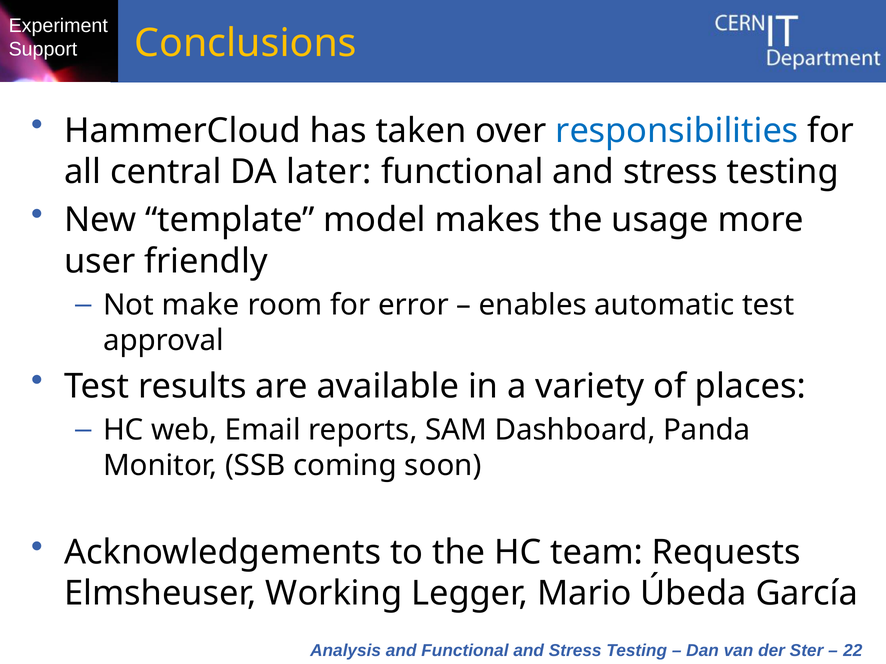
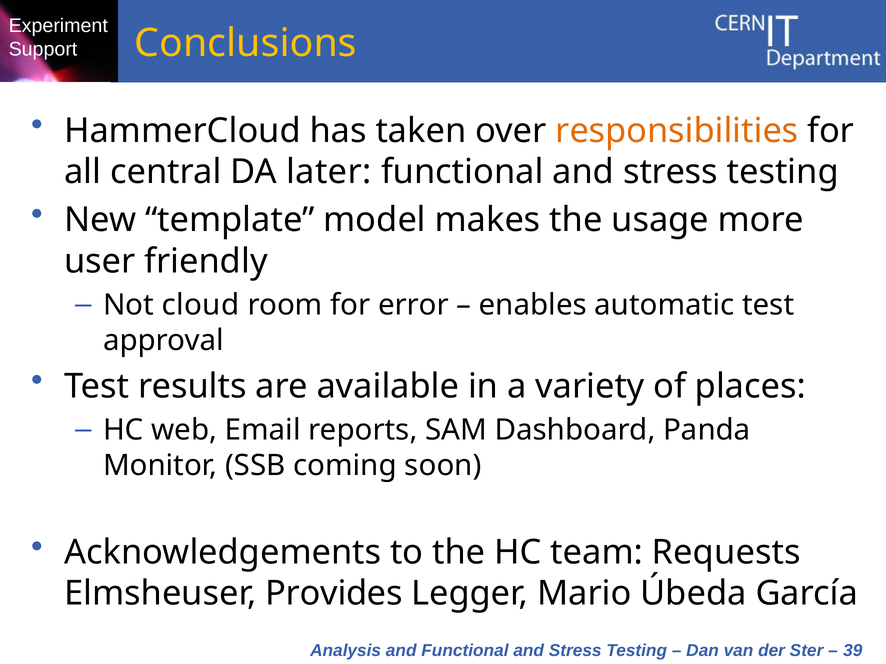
responsibilities colour: blue -> orange
make: make -> cloud
Working: Working -> Provides
22: 22 -> 39
